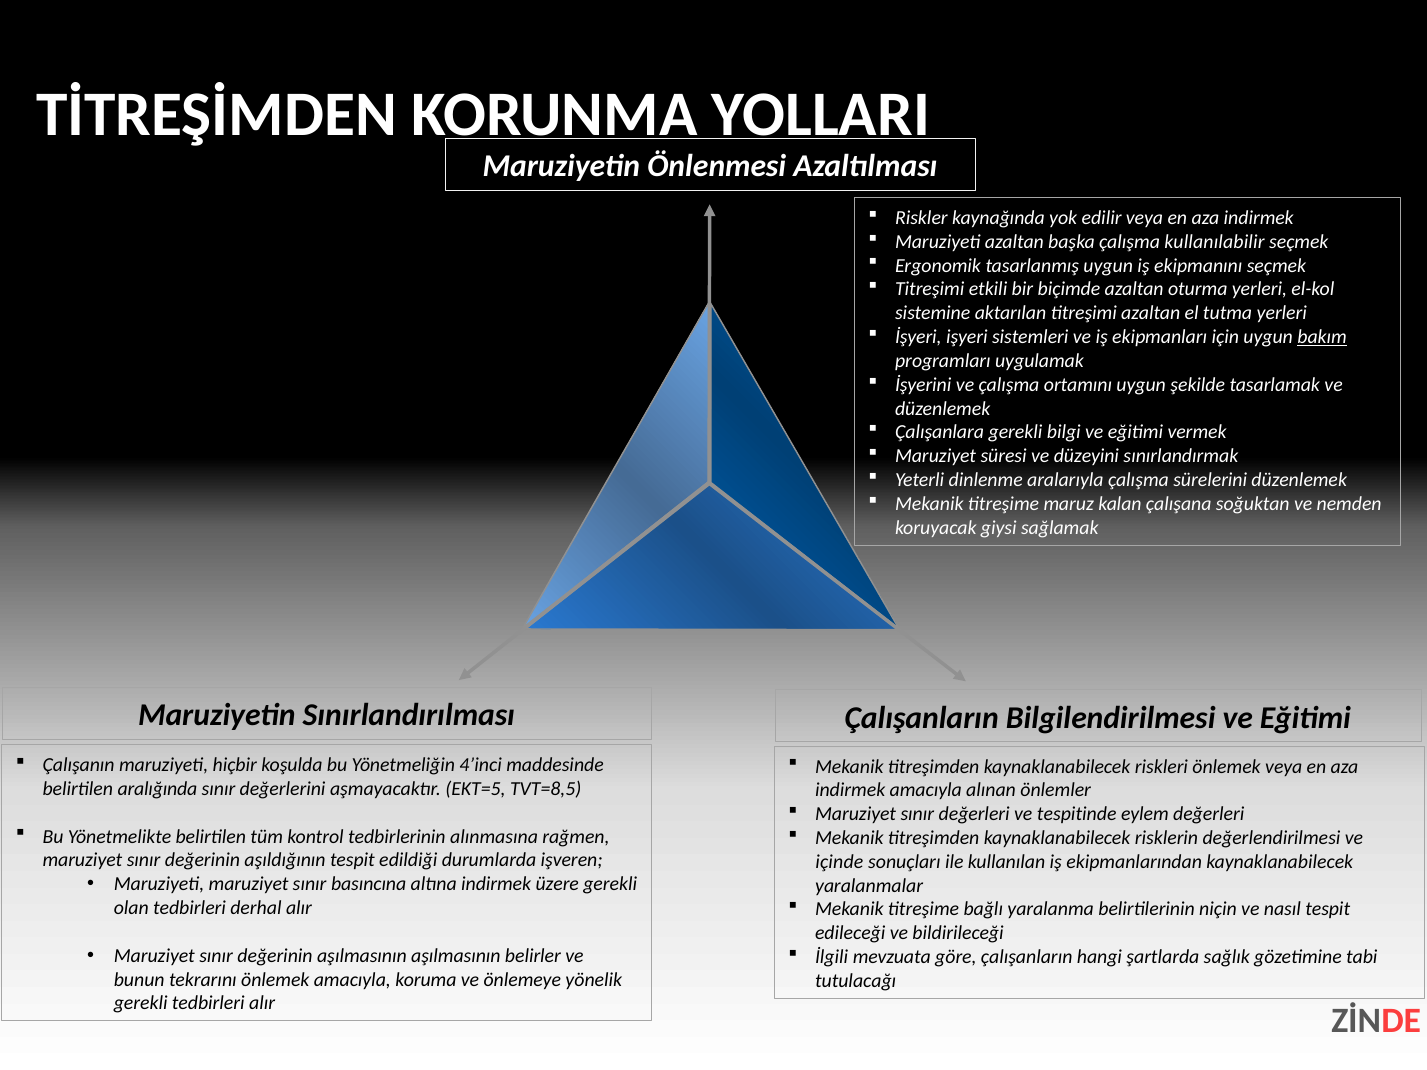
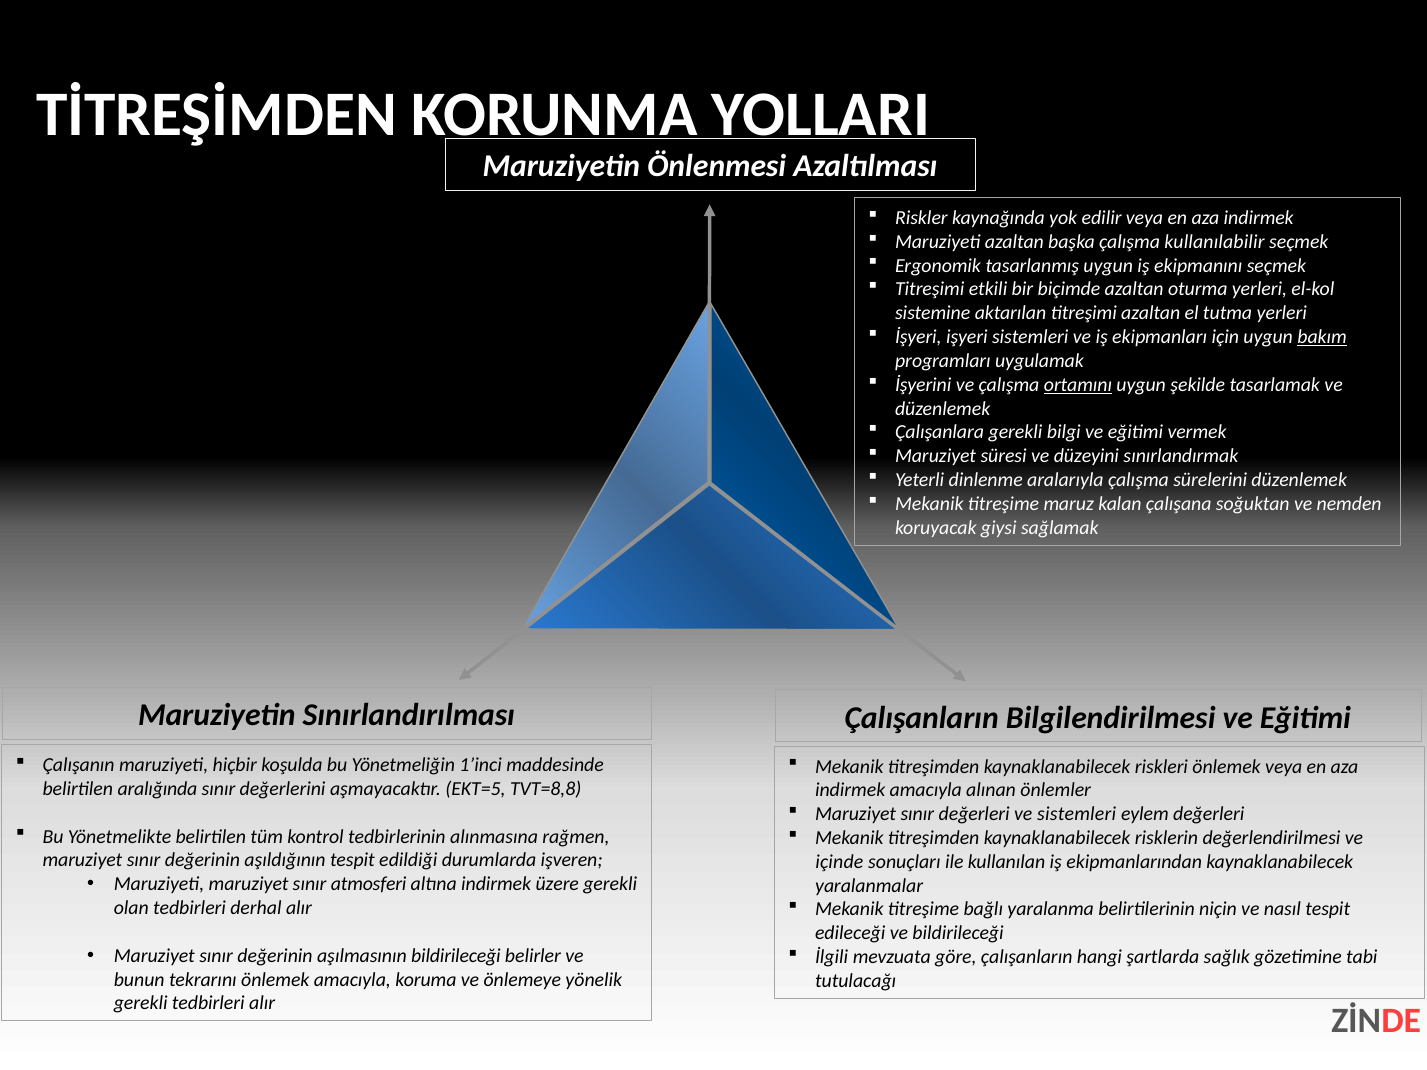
ortamını underline: none -> present
4’inci: 4’inci -> 1’inci
TVT=8,5: TVT=8,5 -> TVT=8,8
ve tespitinde: tespitinde -> sistemleri
basıncına: basıncına -> atmosferi
aşılmasının aşılmasının: aşılmasının -> bildirileceği
